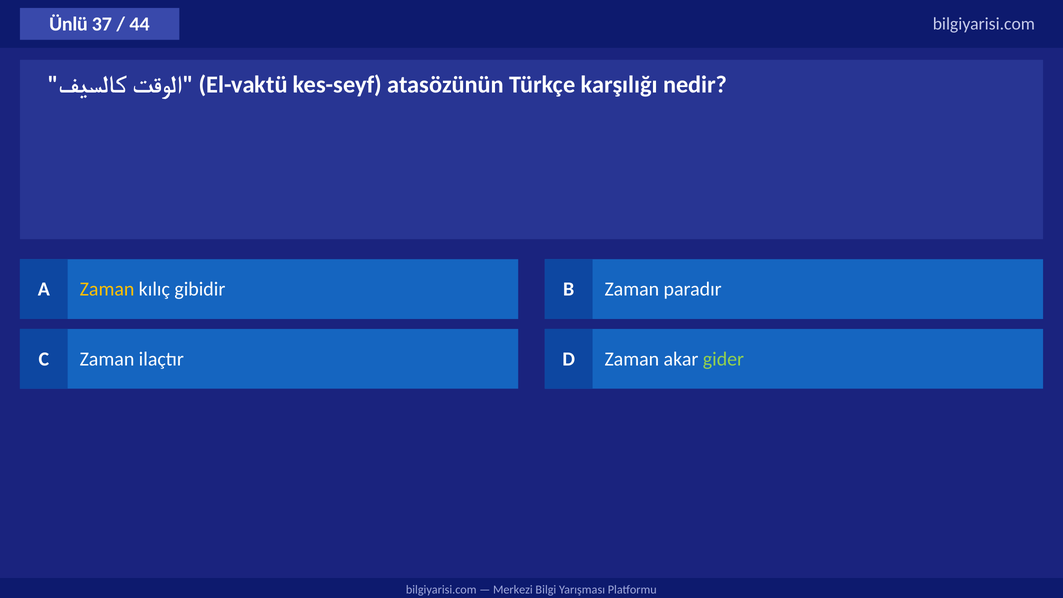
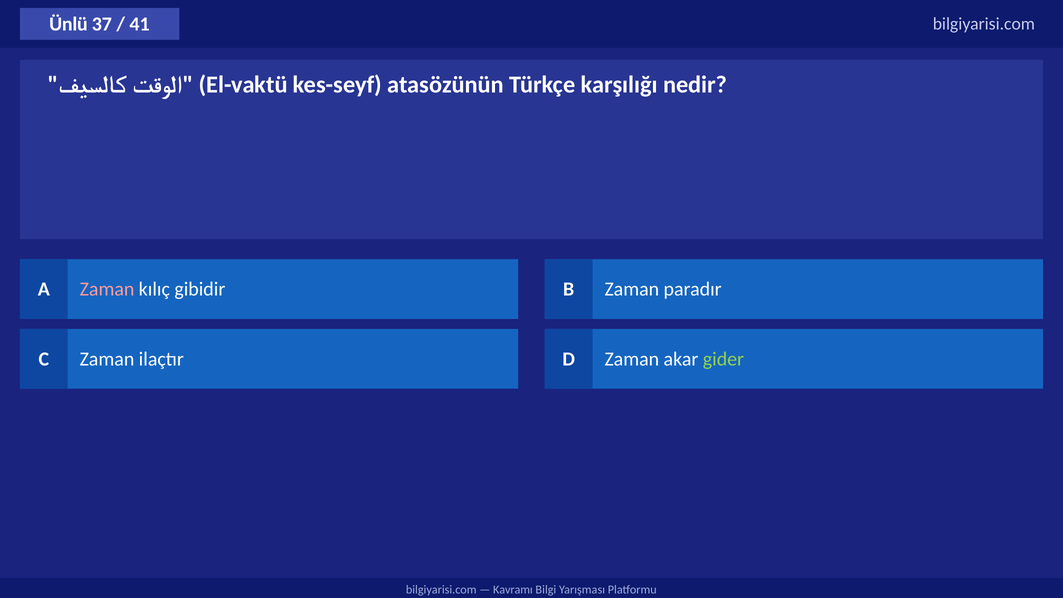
44: 44 -> 41
Zaman at (107, 289) colour: yellow -> pink
Merkezi: Merkezi -> Kavramı
